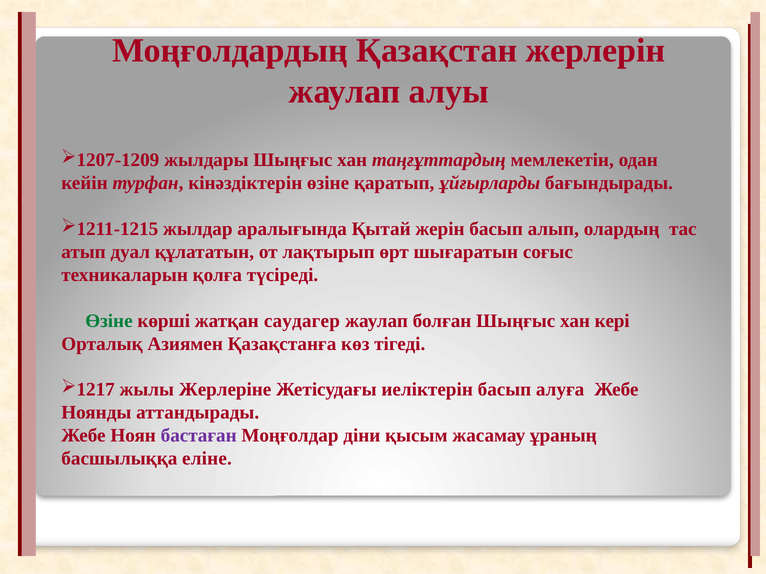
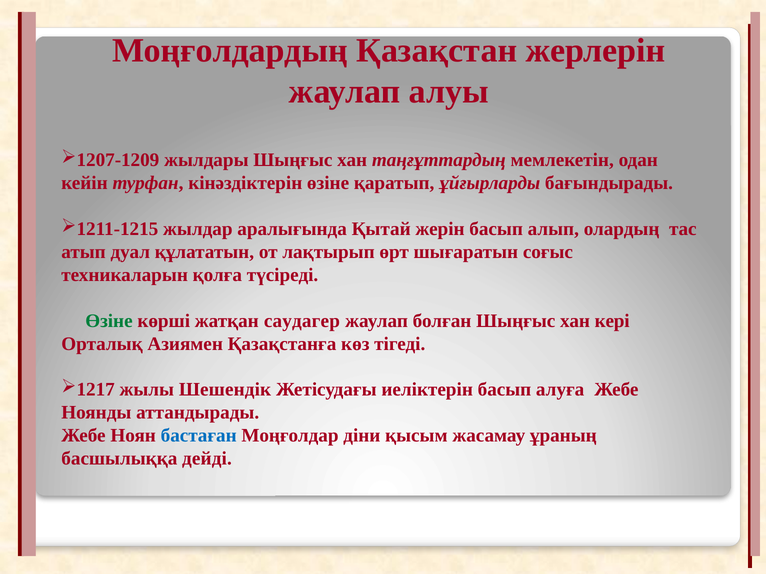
Жерлеріне: Жерлеріне -> Шешендік
бастаған colour: purple -> blue
еліне: еліне -> дейді
